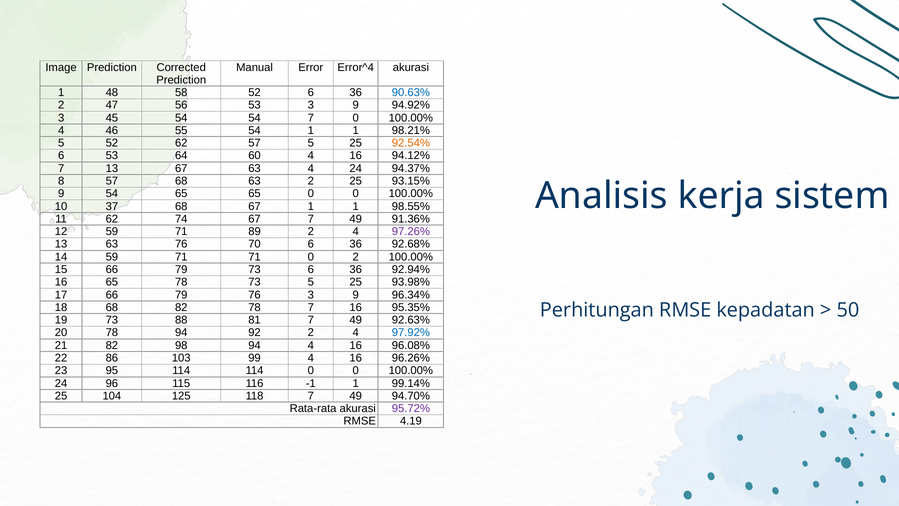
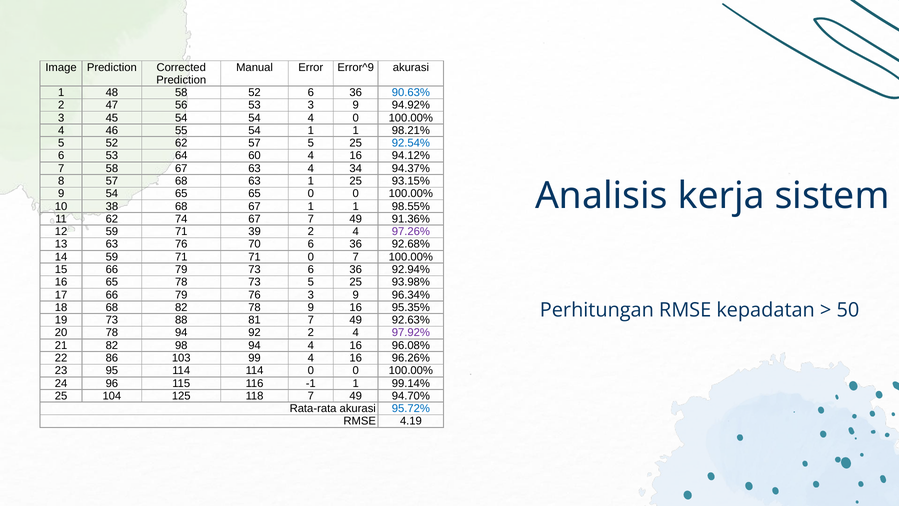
Error^4: Error^4 -> Error^9
54 7: 7 -> 4
92.54% colour: orange -> blue
7 13: 13 -> 58
4 24: 24 -> 34
63 2: 2 -> 1
37: 37 -> 38
89: 89 -> 39
0 2: 2 -> 7
78 7: 7 -> 9
97.92% colour: blue -> purple
95.72% colour: purple -> blue
